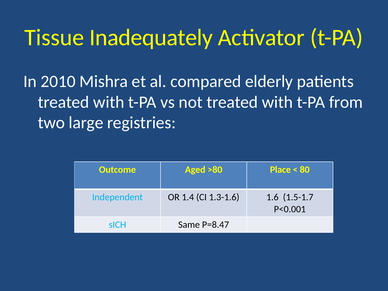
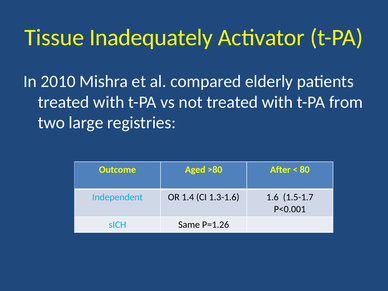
Place: Place -> After
P=8.47: P=8.47 -> P=1.26
